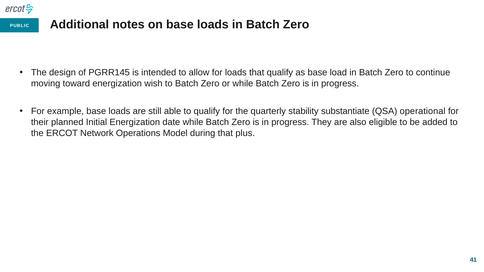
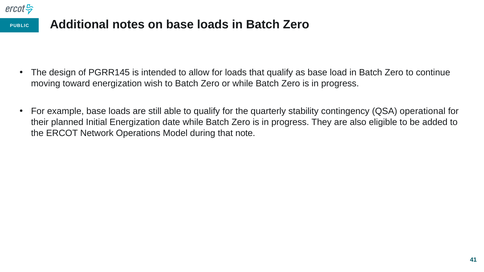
substantiate: substantiate -> contingency
plus: plus -> note
